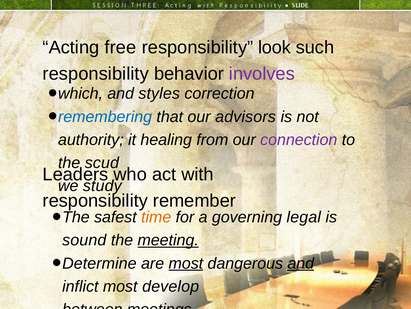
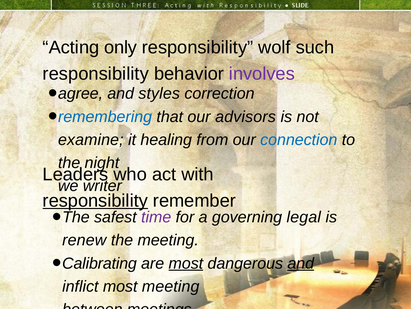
free: free -> only
look: look -> wolf
which: which -> agree
authority: authority -> examine
connection colour: purple -> blue
scud: scud -> night
study: study -> writer
responsibility at (95, 200) underline: none -> present
time colour: orange -> purple
sound: sound -> renew
meeting at (168, 240) underline: present -> none
Determine: Determine -> Calibrating
most develop: develop -> meeting
